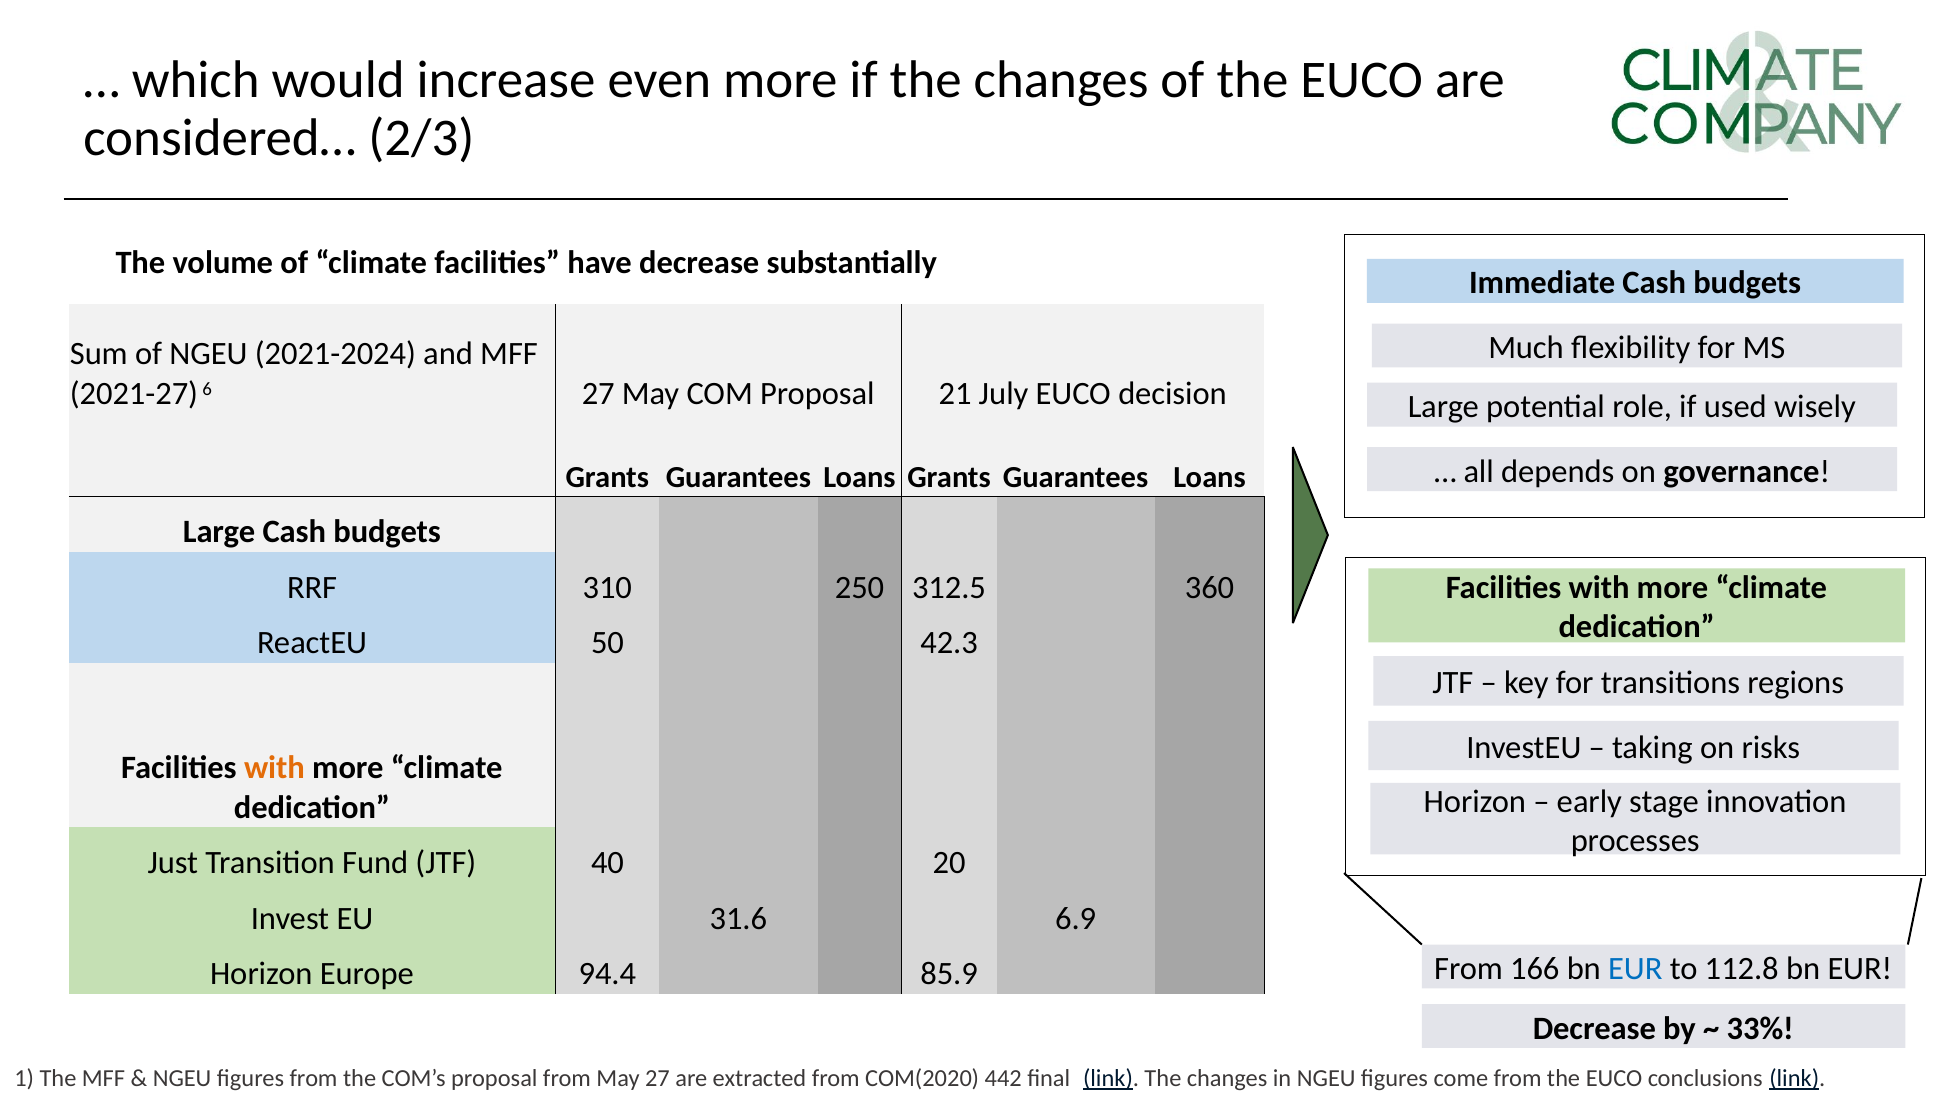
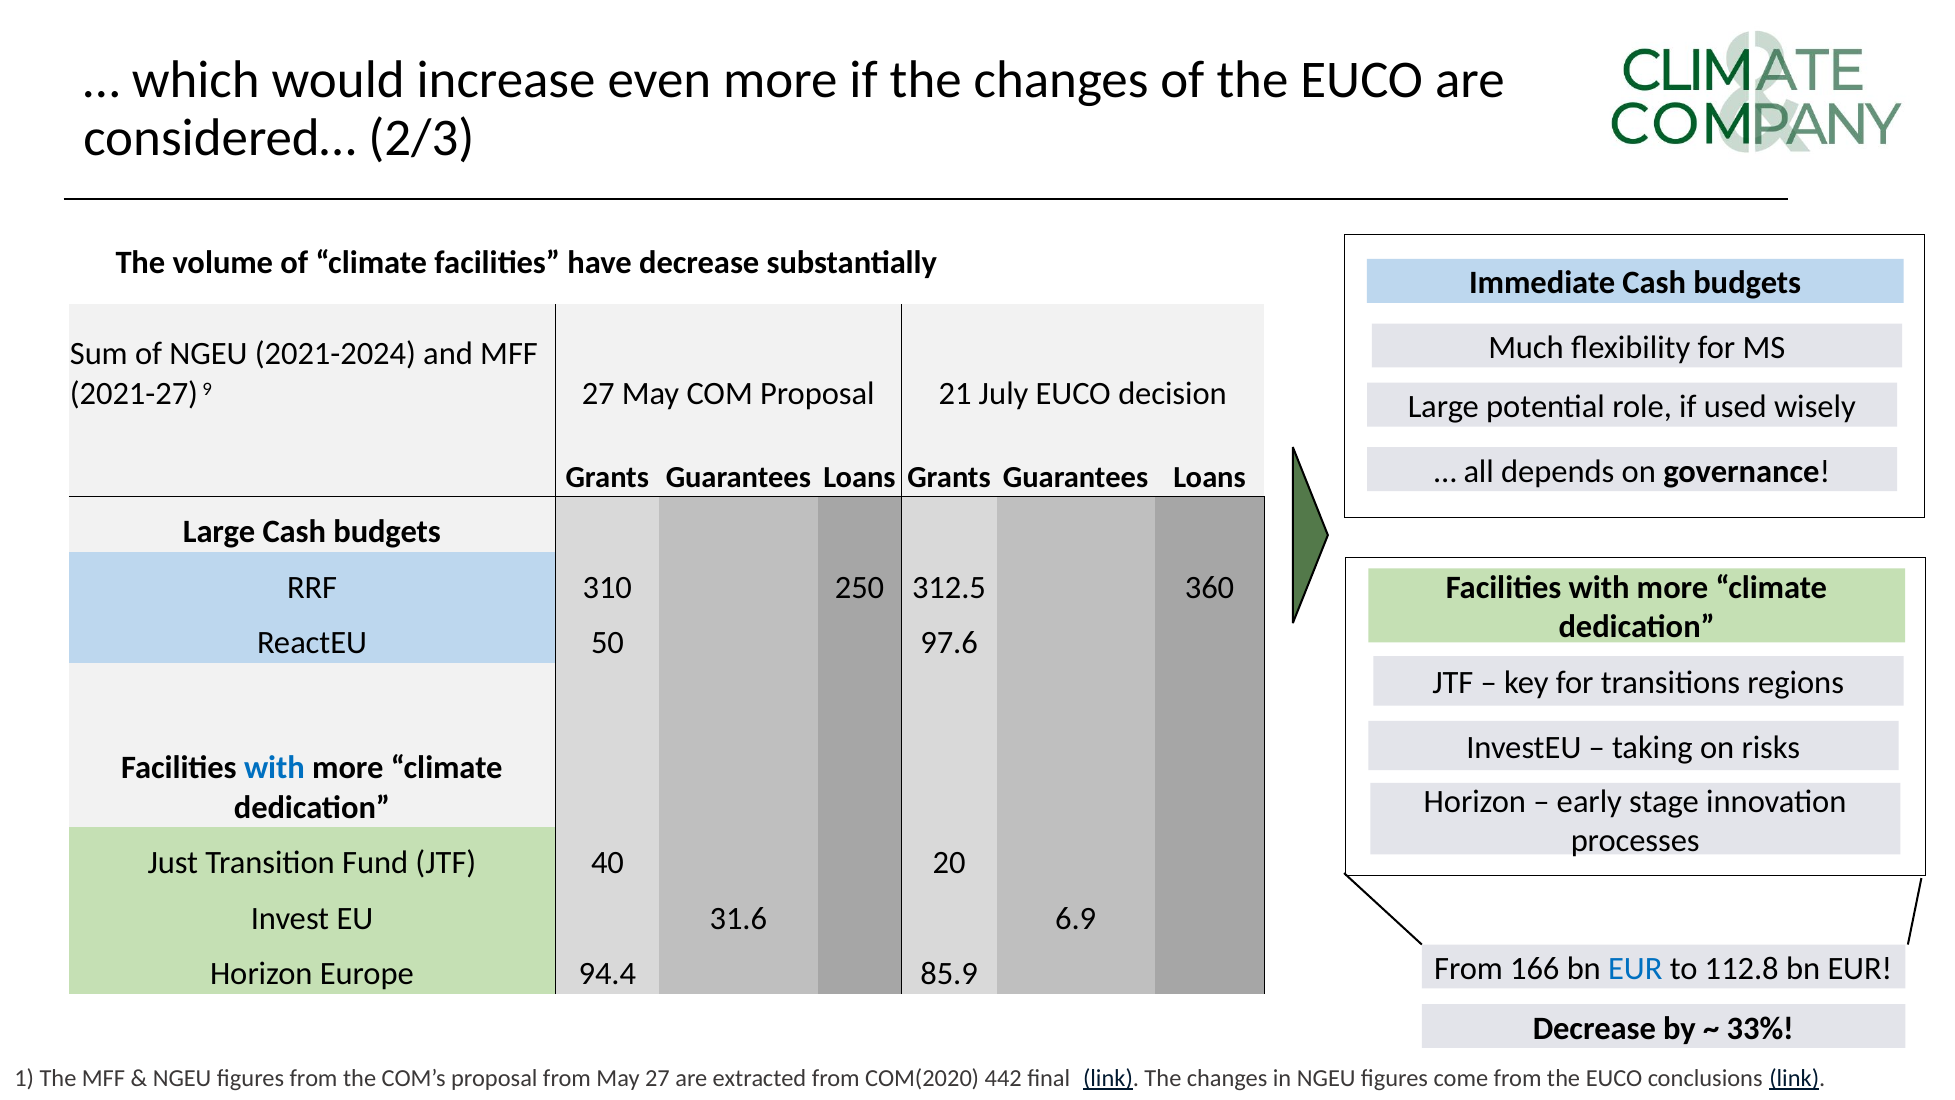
6: 6 -> 9
42.3: 42.3 -> 97.6
with at (274, 768) colour: orange -> blue
